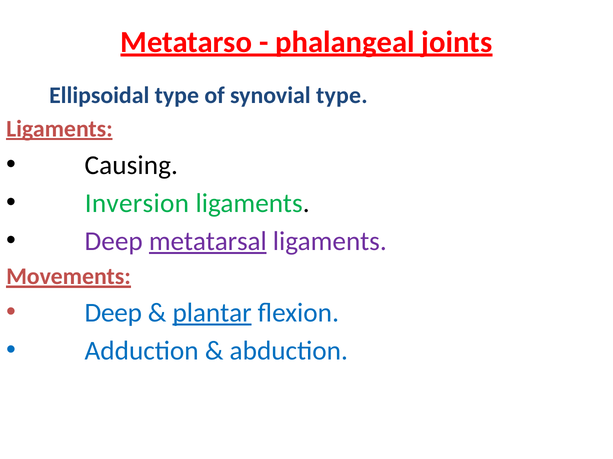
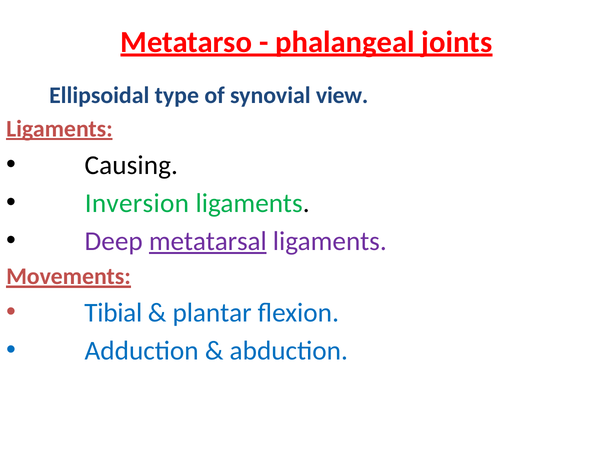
synovial type: type -> view
Deep at (113, 313): Deep -> Tibial
plantar underline: present -> none
